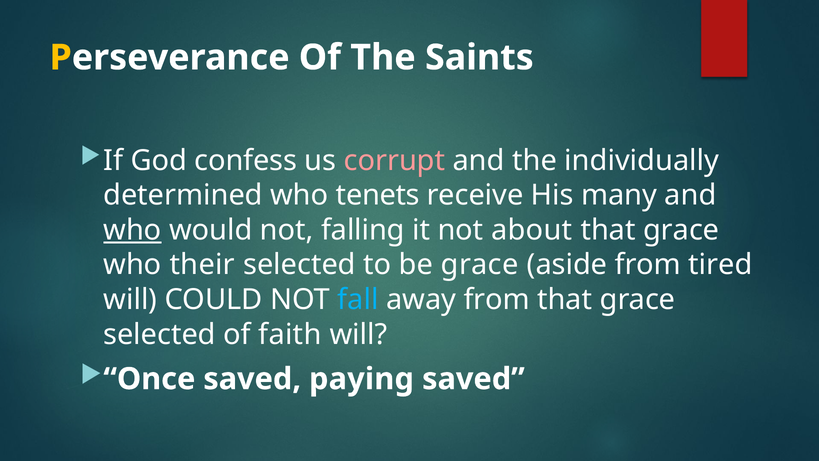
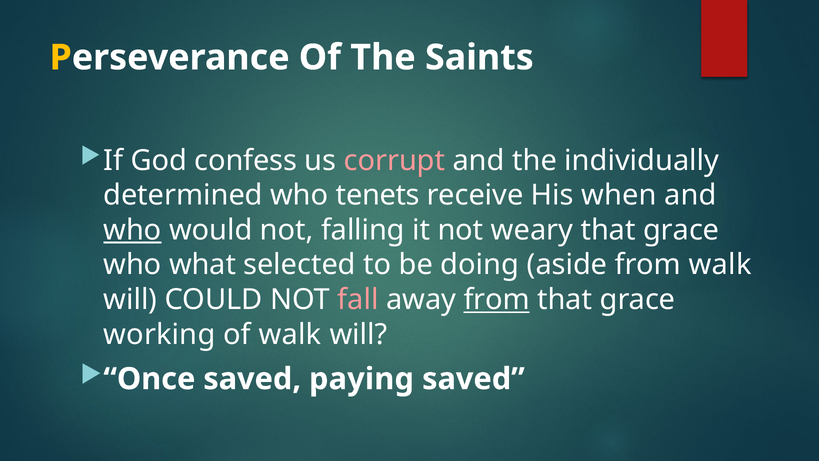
many: many -> when
about: about -> weary
their: their -> what
be grace: grace -> doing
from tired: tired -> walk
fall colour: light blue -> pink
from at (497, 299) underline: none -> present
selected at (159, 334): selected -> working
of faith: faith -> walk
